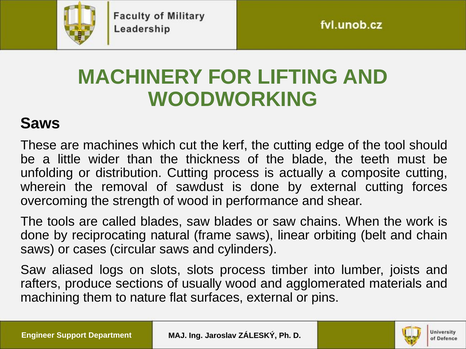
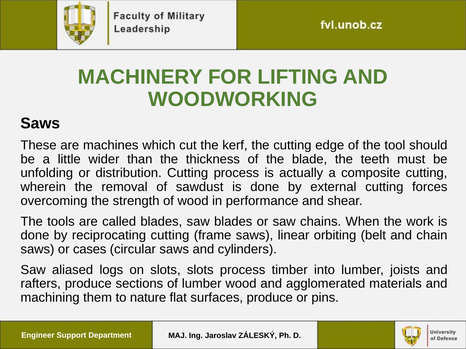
reciprocating natural: natural -> cutting
of usually: usually -> lumber
surfaces external: external -> produce
